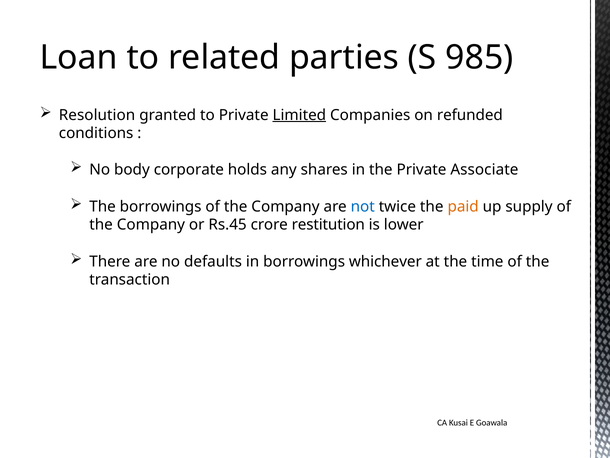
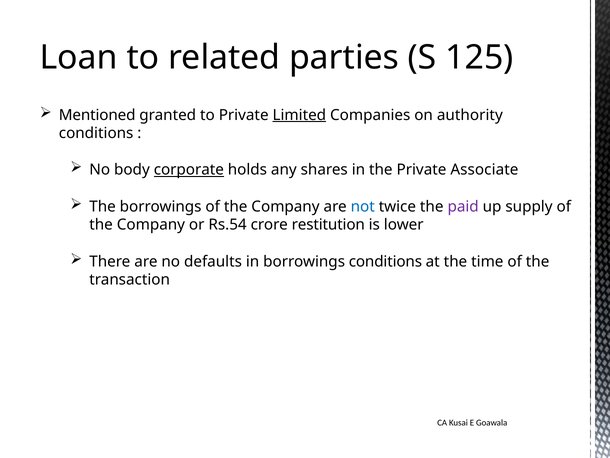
985: 985 -> 125
Resolution: Resolution -> Mentioned
refunded: refunded -> authority
corporate underline: none -> present
paid colour: orange -> purple
Rs.45: Rs.45 -> Rs.54
borrowings whichever: whichever -> conditions
